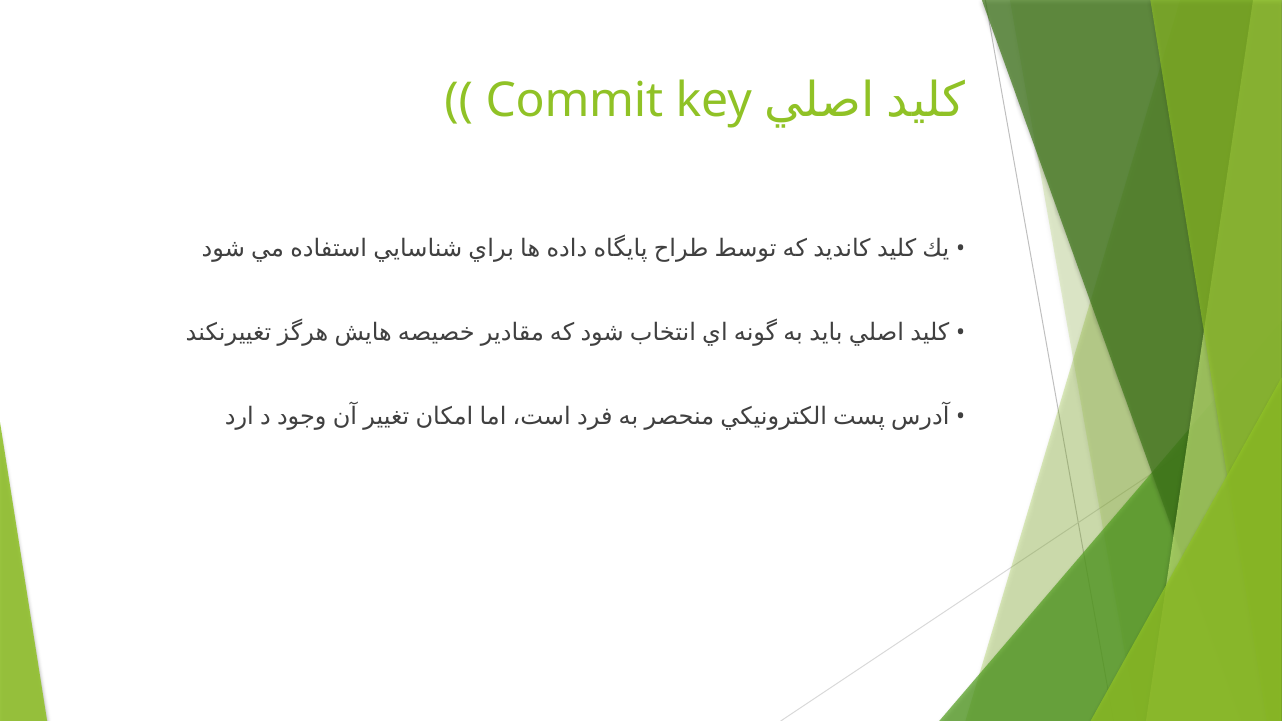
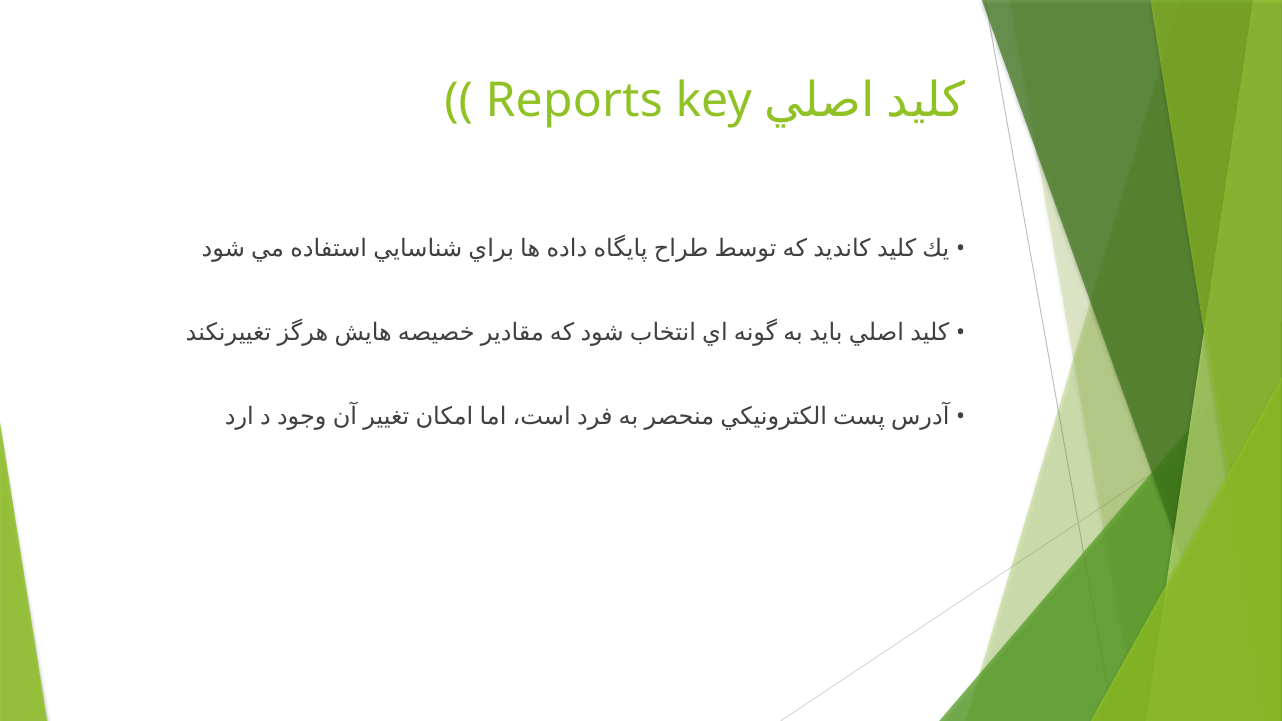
Commit: Commit -> Reports
